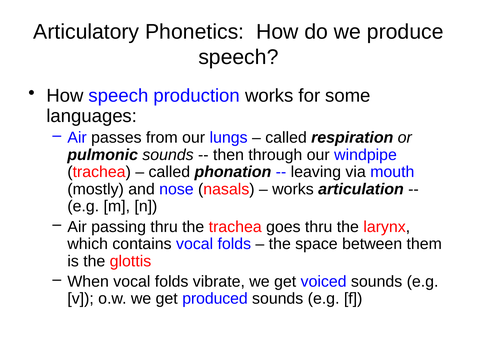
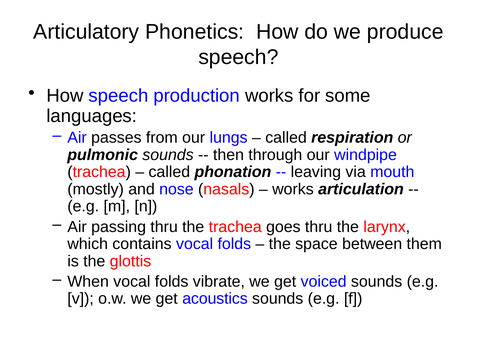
produced: produced -> acoustics
